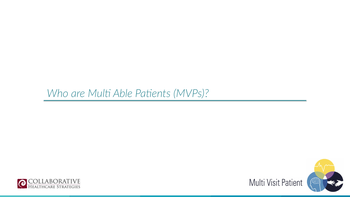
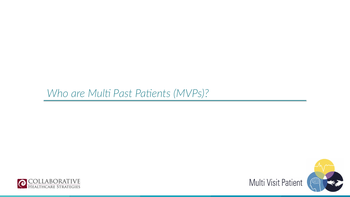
Able: Able -> Past
